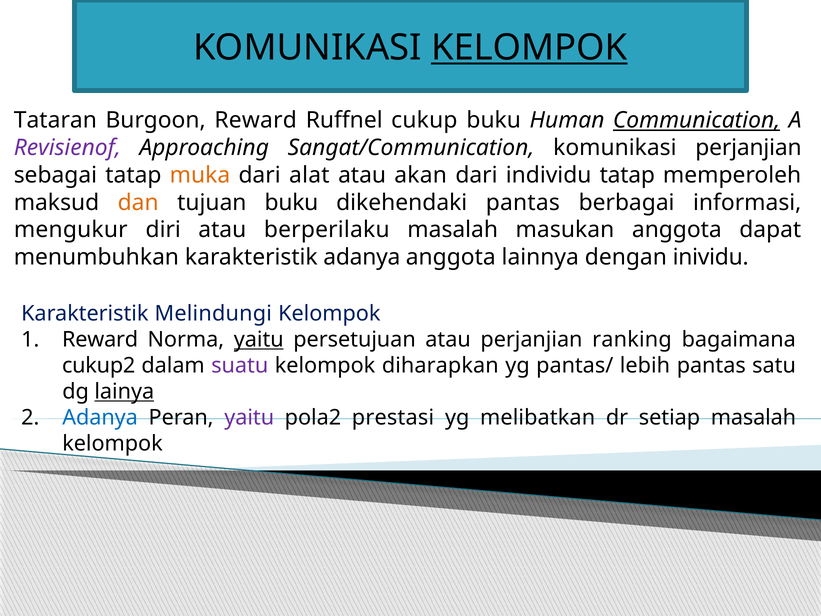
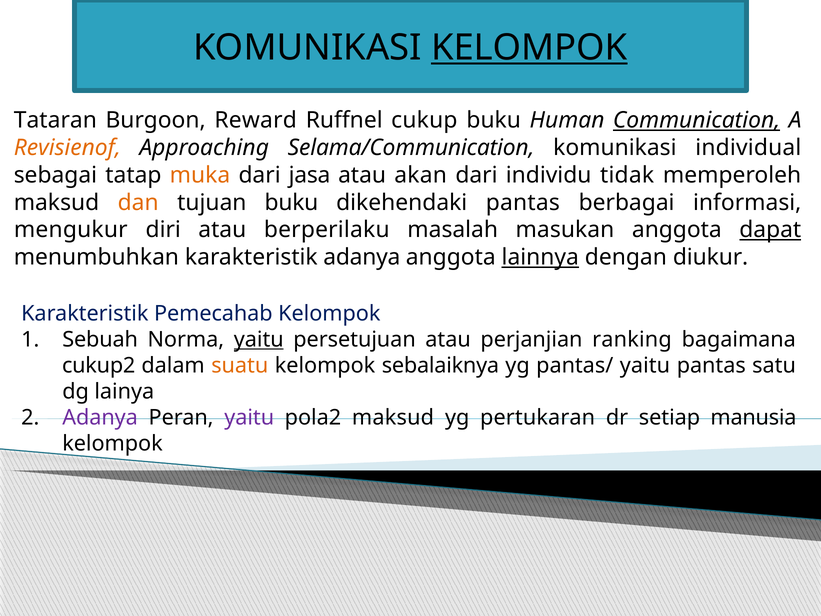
Revisienof colour: purple -> orange
Sangat/Communication: Sangat/Communication -> Selama/Communication
komunikasi perjanjian: perjanjian -> individual
alat: alat -> jasa
individu tatap: tatap -> tidak
dapat underline: none -> present
lainnya underline: none -> present
inividu: inividu -> diukur
Melindungi: Melindungi -> Pemecahab
Reward at (100, 339): Reward -> Sebuah
suatu colour: purple -> orange
diharapkan: diharapkan -> sebalaiknya
pantas/ lebih: lebih -> yaitu
lainya underline: present -> none
Adanya at (100, 417) colour: blue -> purple
pola2 prestasi: prestasi -> maksud
melibatkan: melibatkan -> pertukaran
setiap masalah: masalah -> manusia
